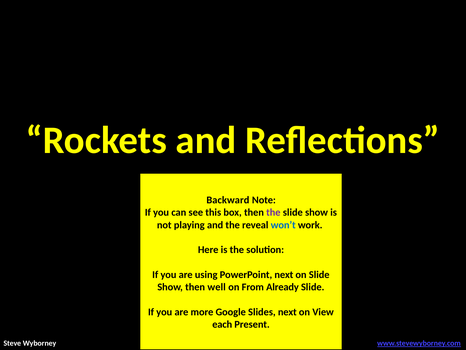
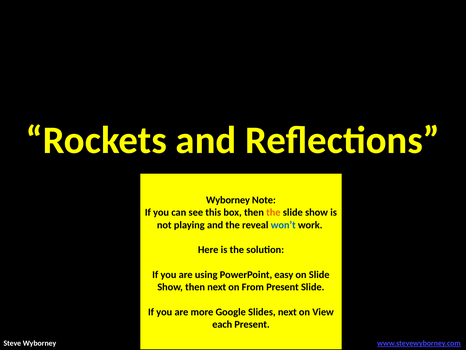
Backward at (228, 200): Backward -> Wyborney
the at (273, 212) colour: purple -> orange
PowerPoint next: next -> easy
then well: well -> next
From Already: Already -> Present
